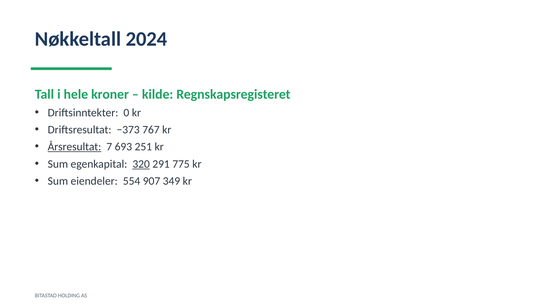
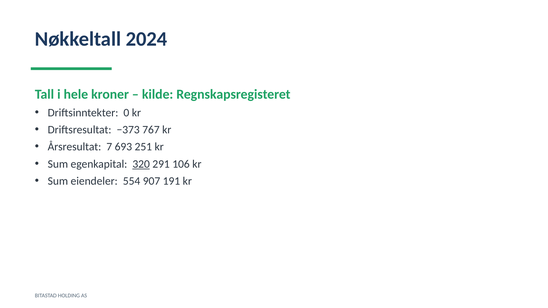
Årsresultat underline: present -> none
775: 775 -> 106
349: 349 -> 191
